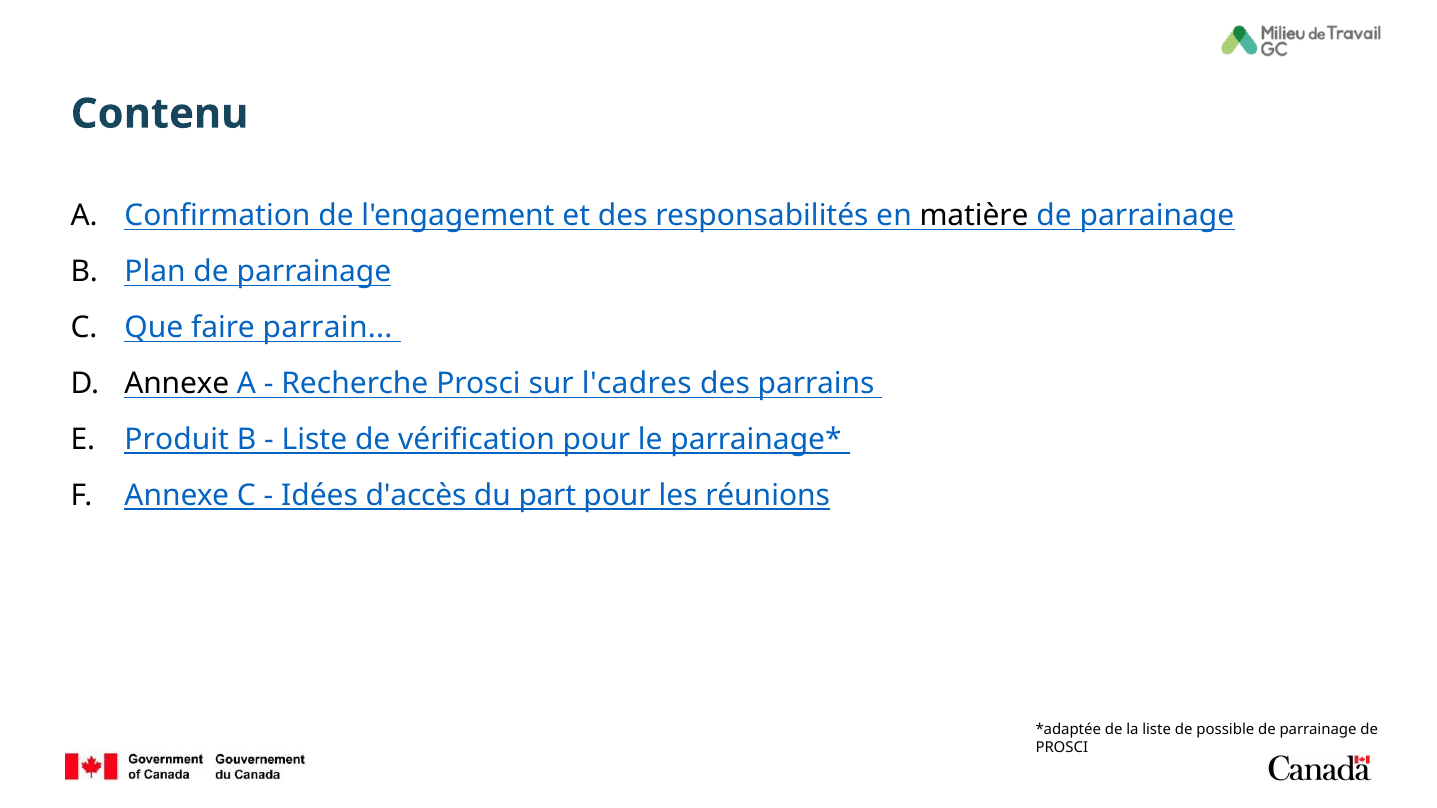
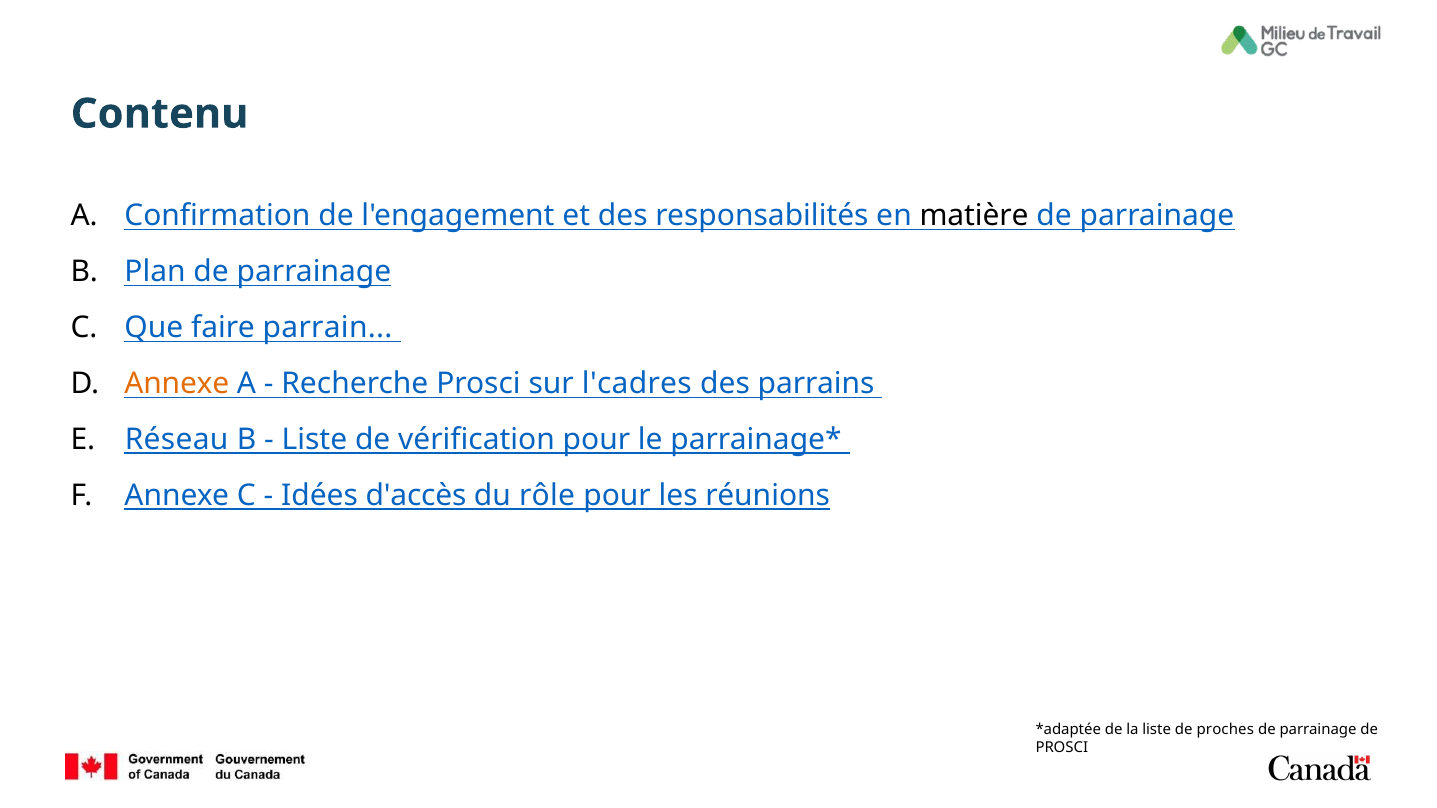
Annexe at (177, 384) colour: black -> orange
Produit: Produit -> Réseau
part: part -> rôle
possible: possible -> proches
